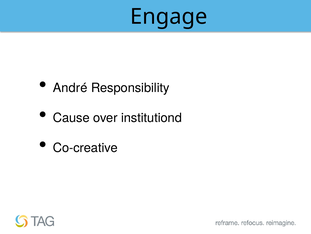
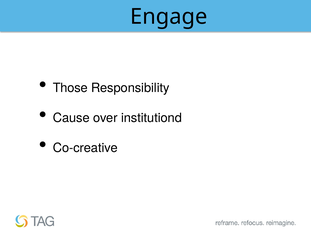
André: André -> Those
